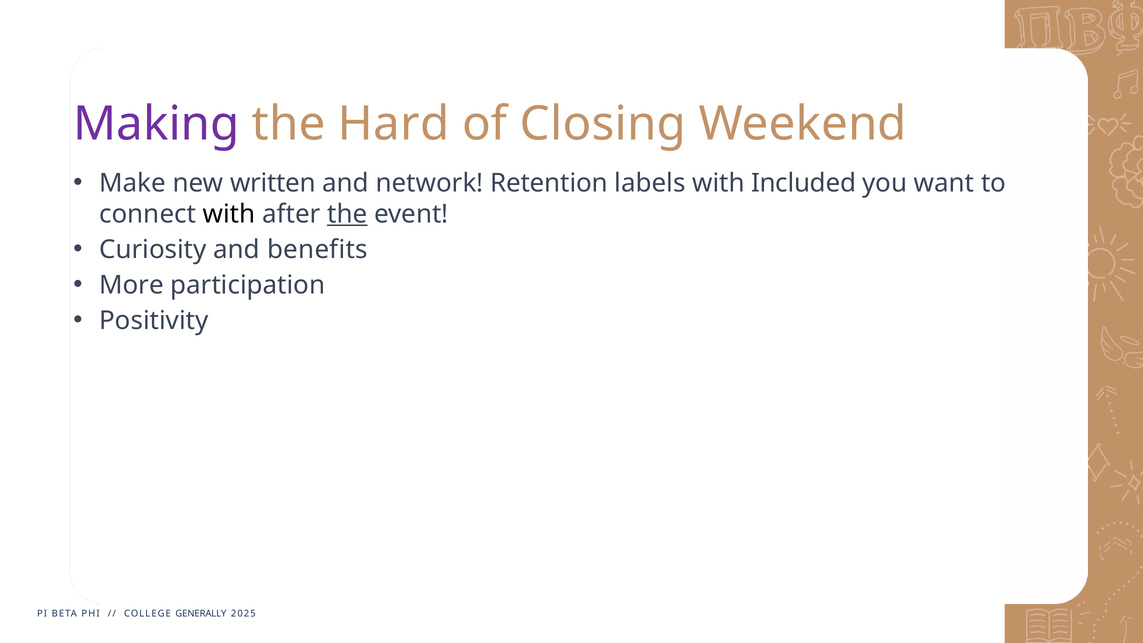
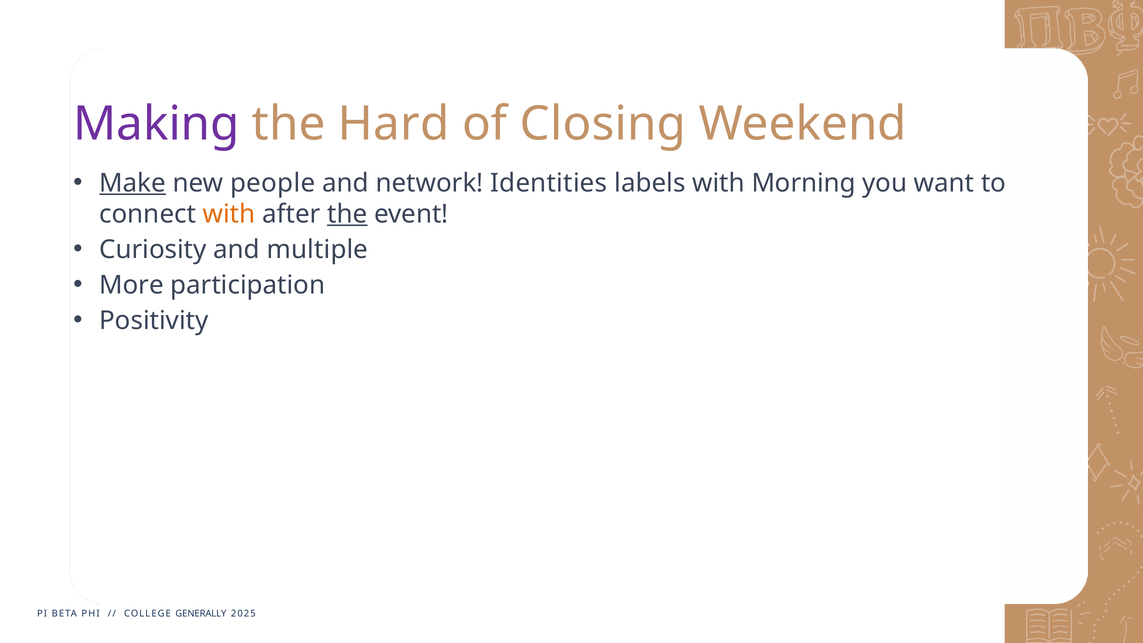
Make underline: none -> present
written: written -> people
Retention: Retention -> Identities
Included: Included -> Morning
with at (229, 214) colour: black -> orange
benefits: benefits -> multiple
